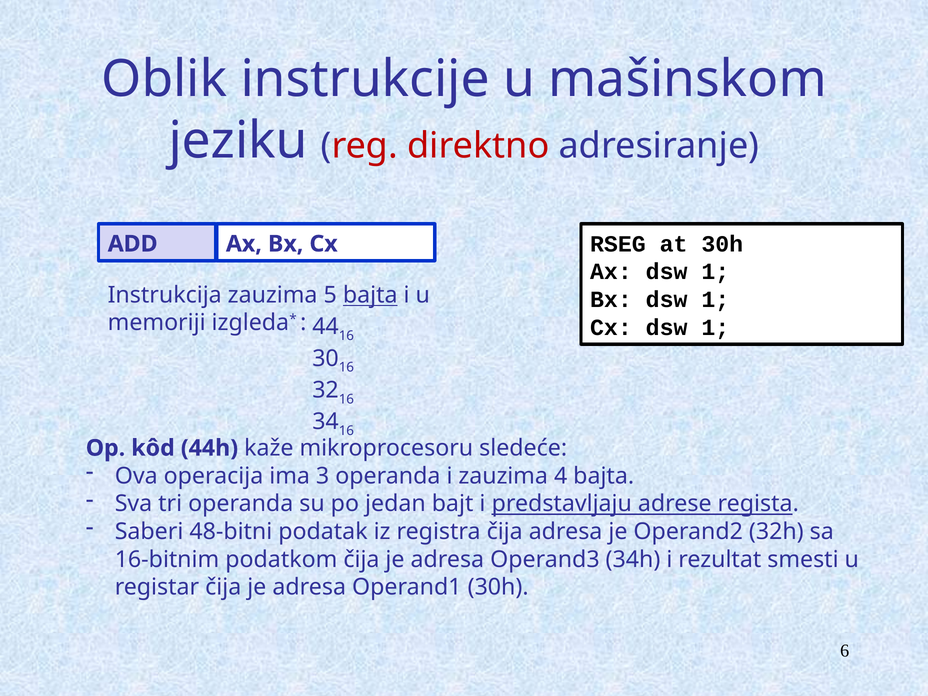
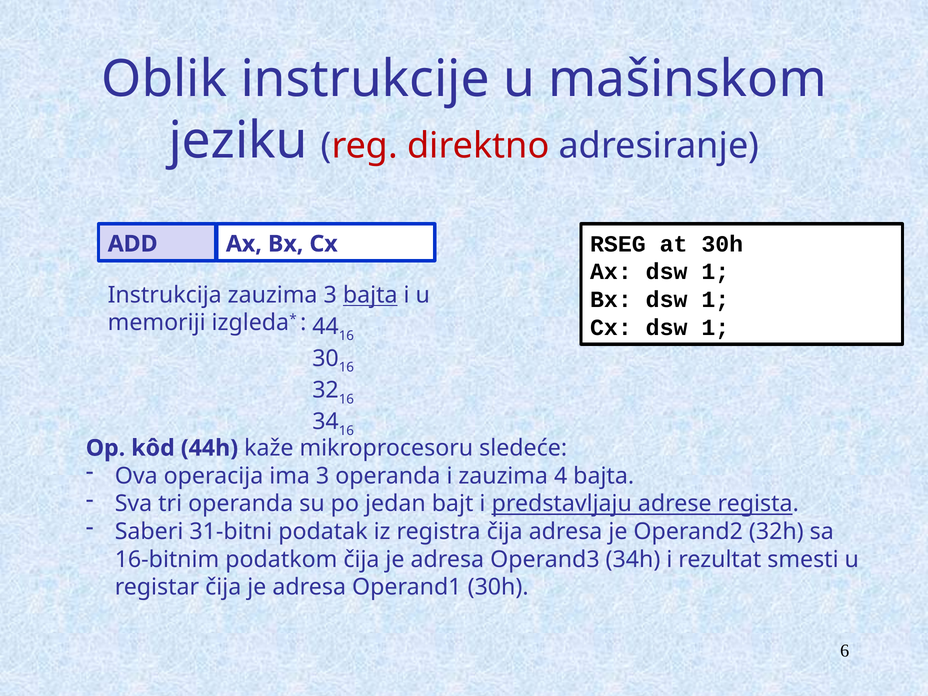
zauzima 5: 5 -> 3
48-bitni: 48-bitni -> 31-bitni
